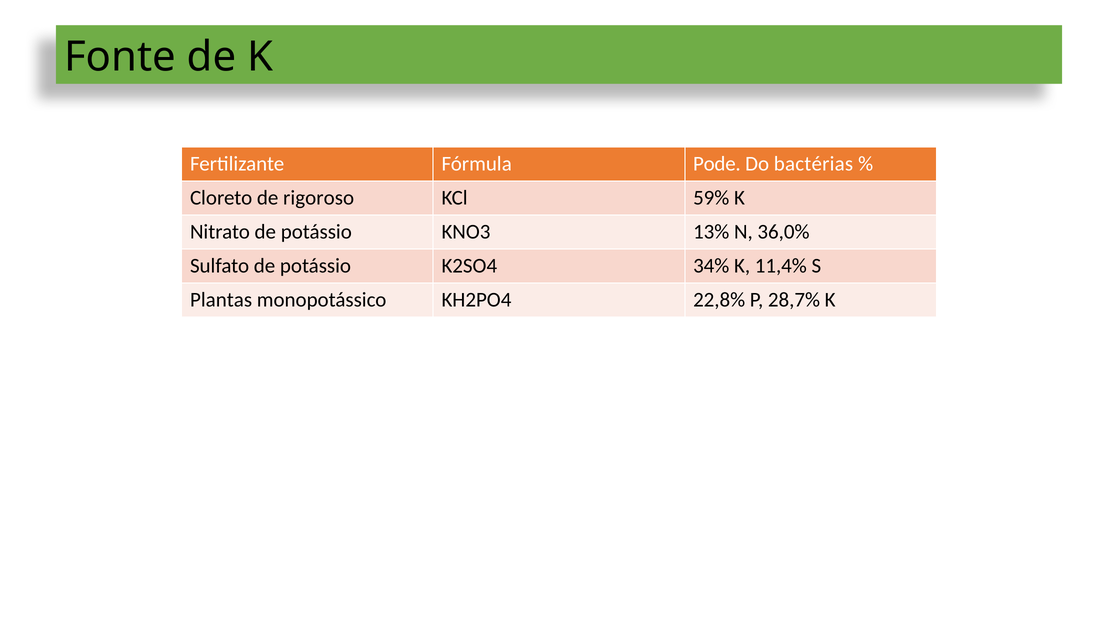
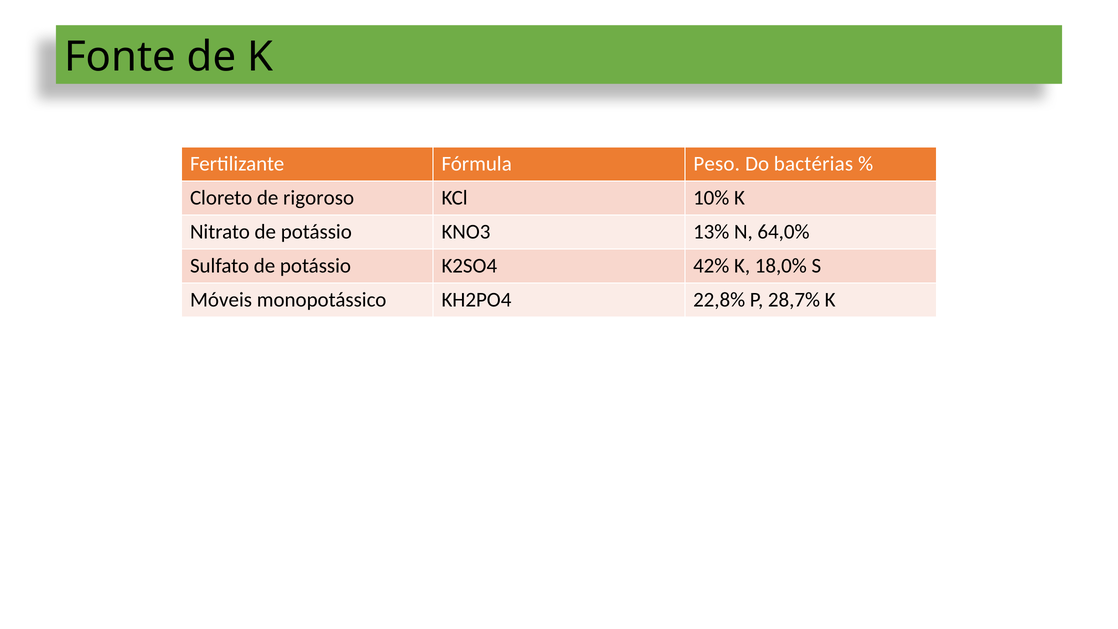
Pode: Pode -> Peso
59%: 59% -> 10%
36,0%: 36,0% -> 64,0%
34%: 34% -> 42%
11,4%: 11,4% -> 18,0%
Plantas: Plantas -> Móveis
